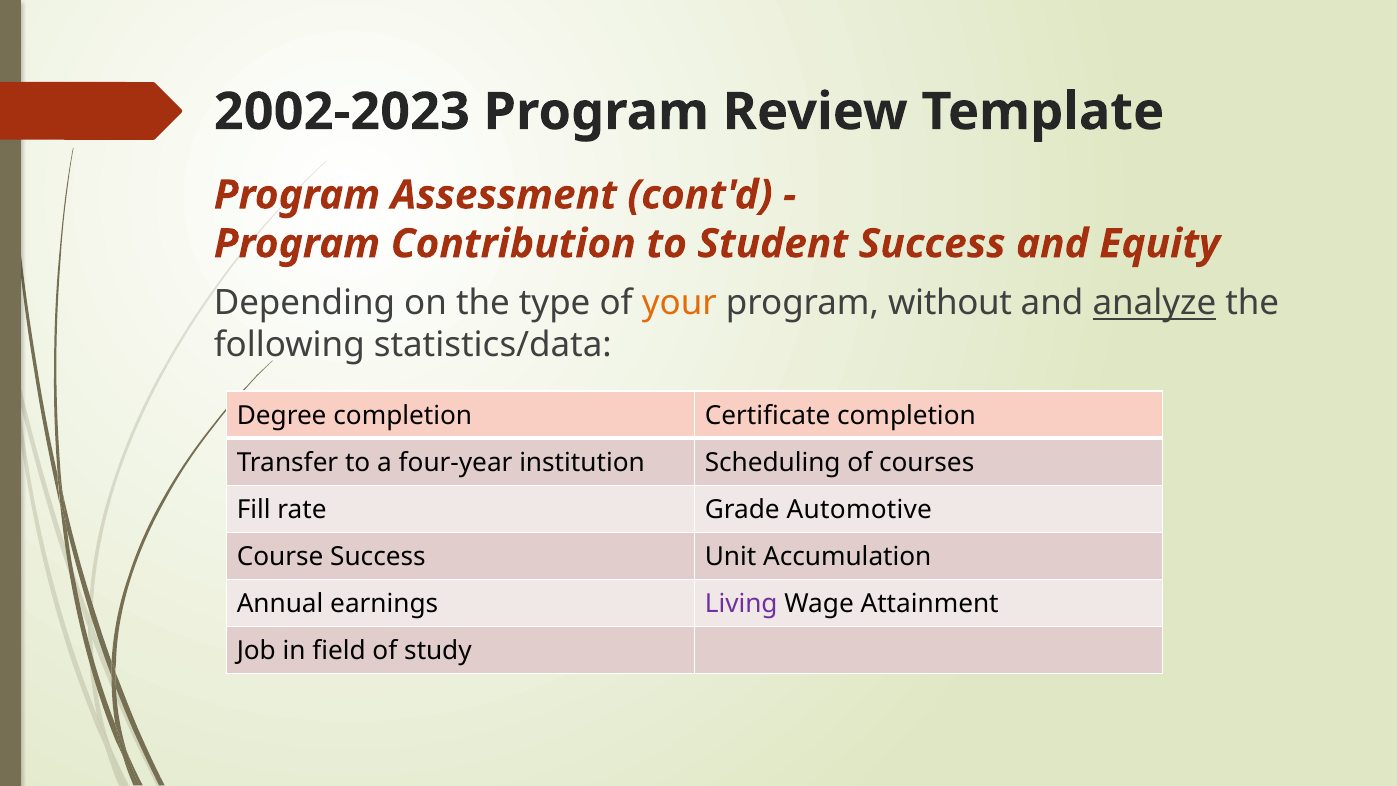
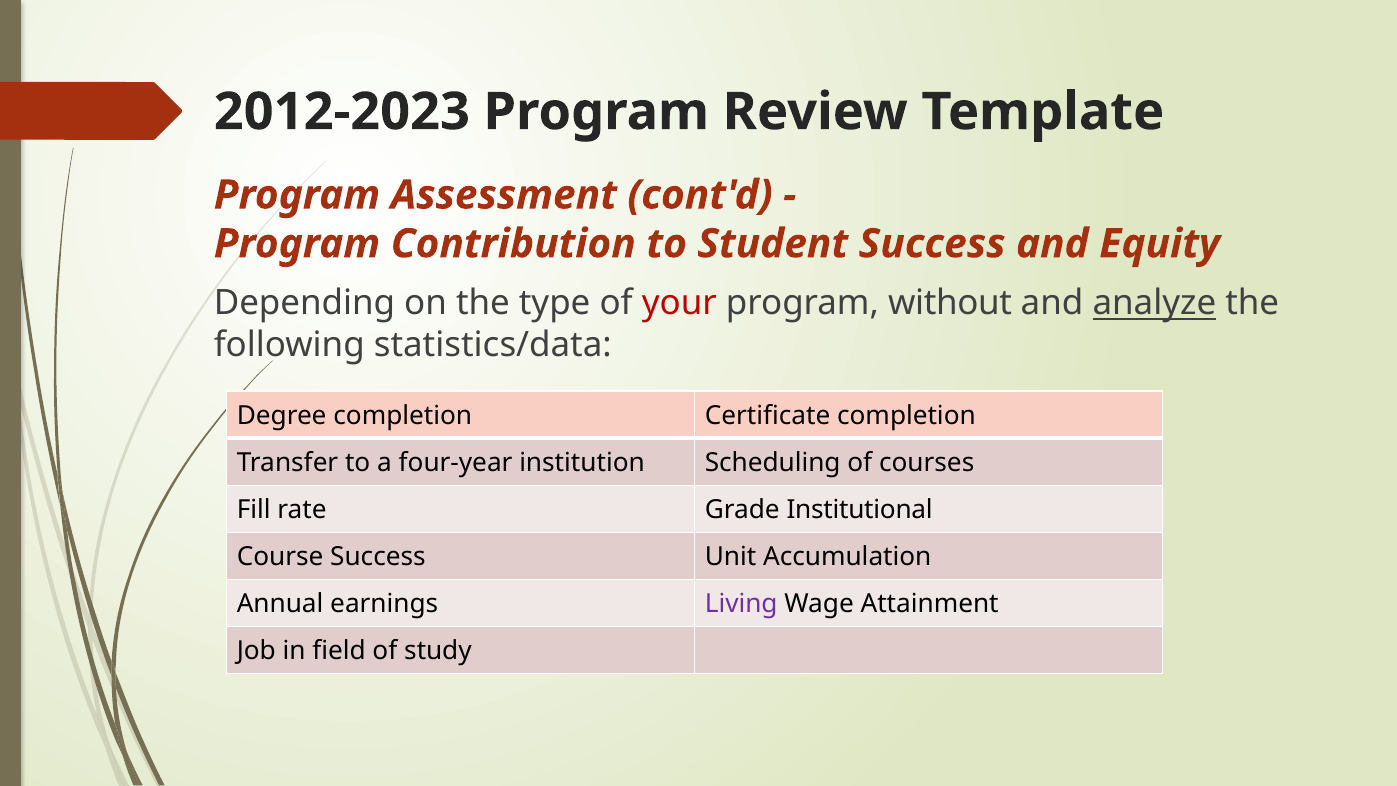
2002-2023: 2002-2023 -> 2012-2023
your colour: orange -> red
Automotive: Automotive -> Institutional
